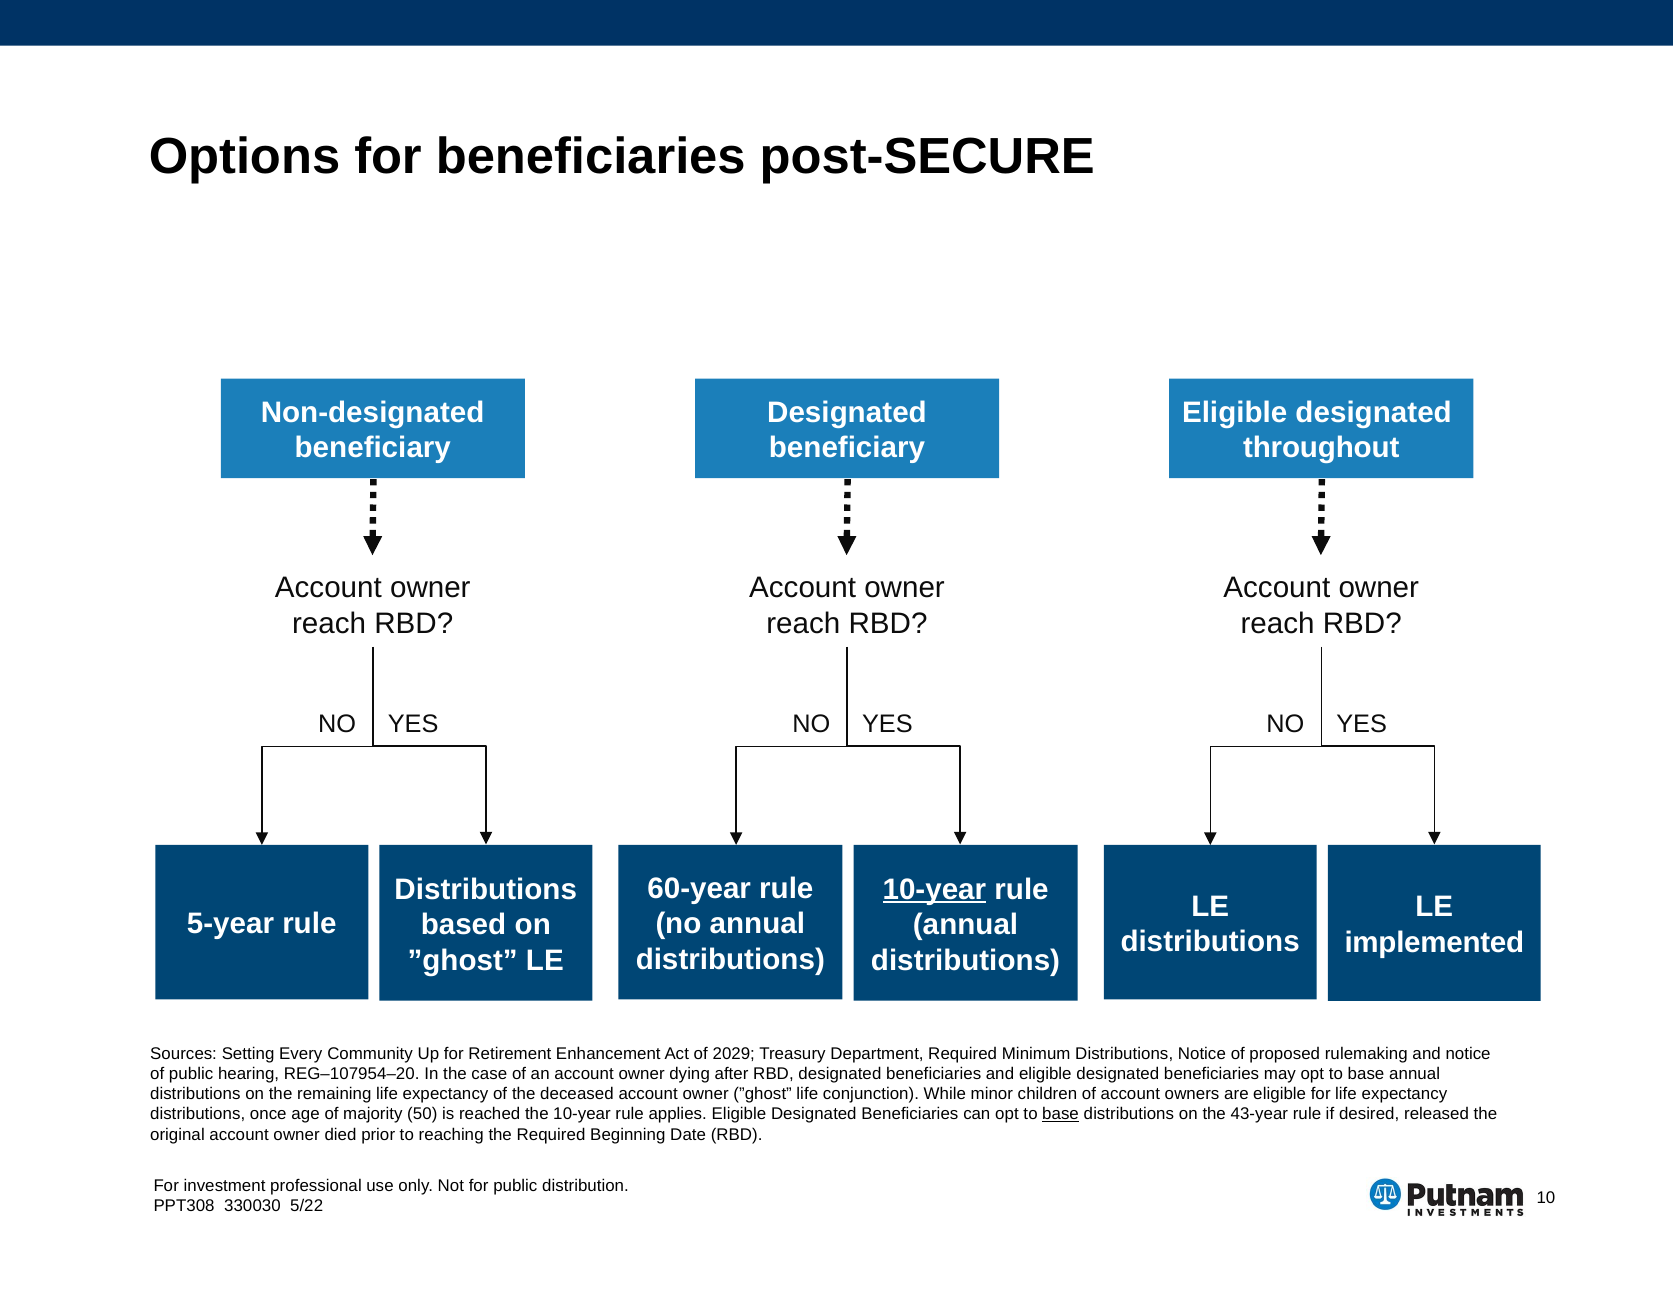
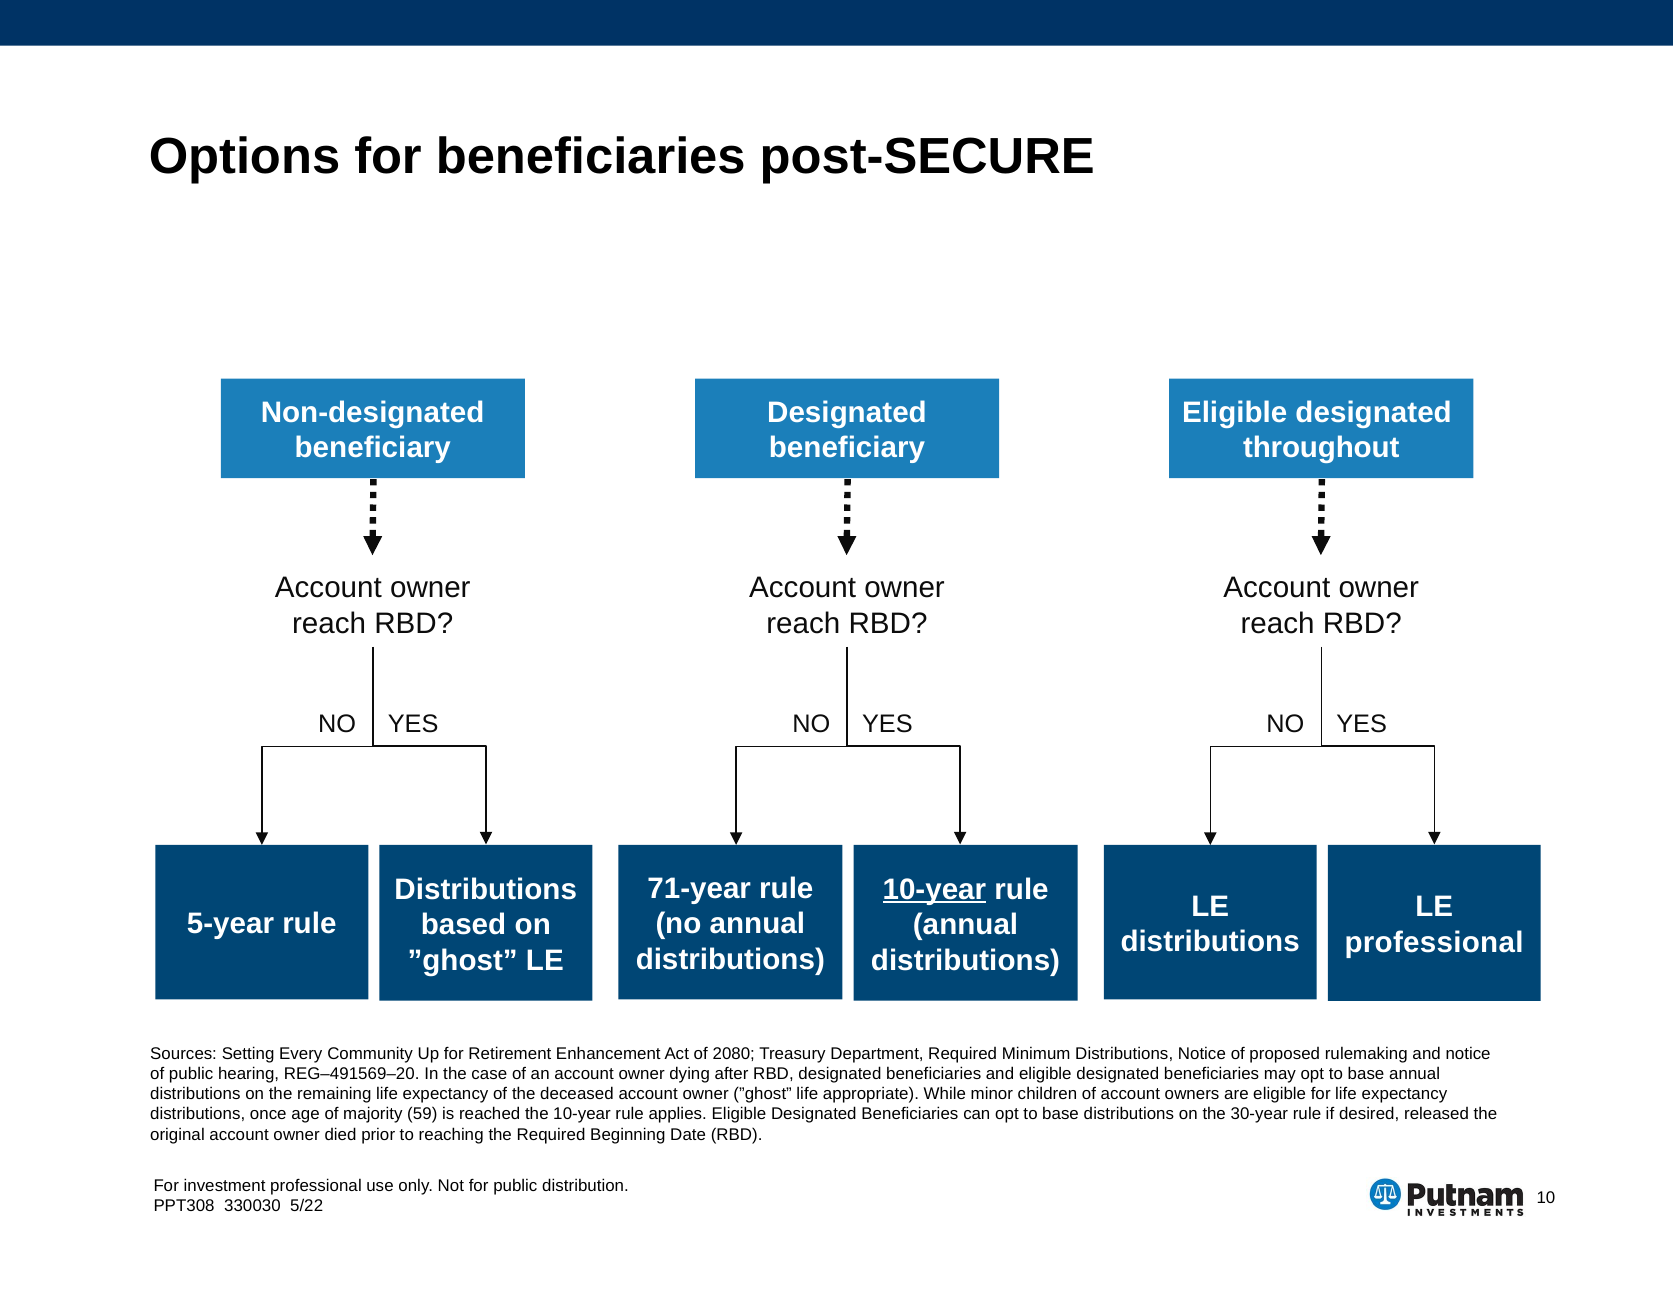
60-year: 60-year -> 71-year
implemented at (1434, 943): implemented -> professional
2029: 2029 -> 2080
REG–107954–20: REG–107954–20 -> REG–491569–20
conjunction: conjunction -> appropriate
50: 50 -> 59
base at (1061, 1114) underline: present -> none
43-year: 43-year -> 30-year
